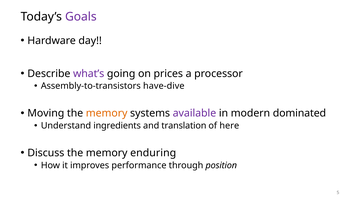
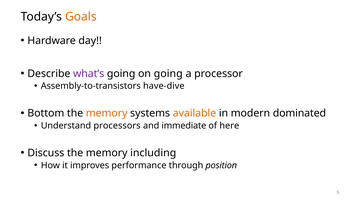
Goals colour: purple -> orange
on prices: prices -> going
Moving: Moving -> Bottom
available colour: purple -> orange
ingredients: ingredients -> processors
translation: translation -> immediate
enduring: enduring -> including
